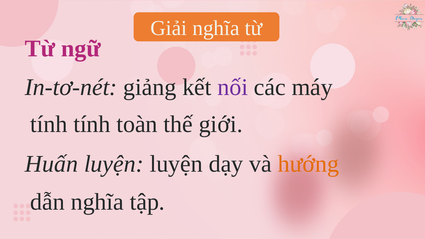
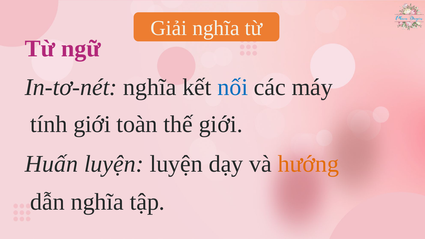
In-tơ-nét giảng: giảng -> nghĩa
nối colour: purple -> blue
tính tính: tính -> giới
